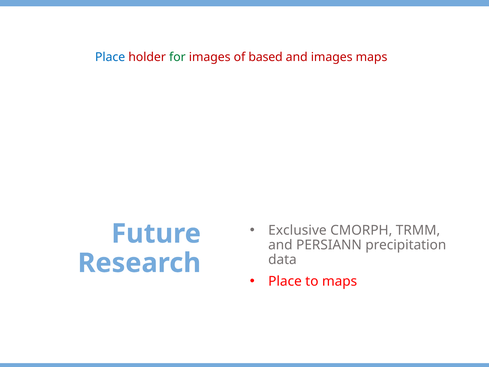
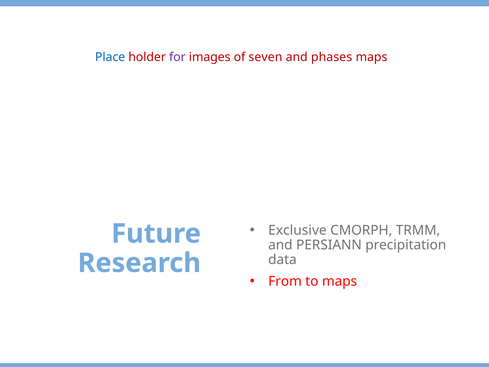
for colour: green -> purple
based: based -> seven
and images: images -> phases
Place at (285, 281): Place -> From
